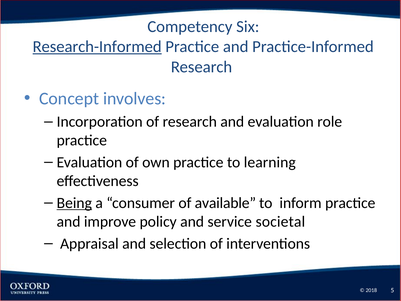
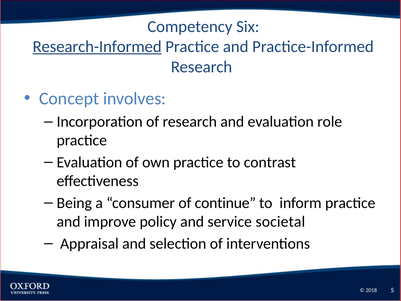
learning: learning -> contrast
Being underline: present -> none
available: available -> continue
